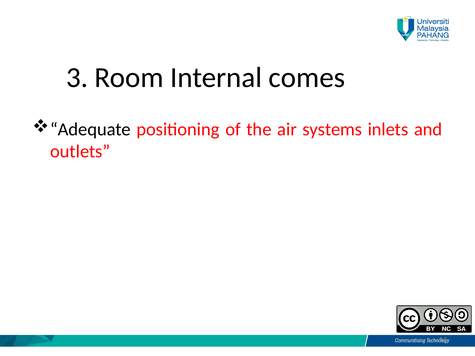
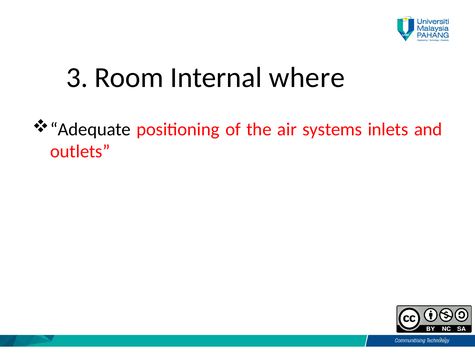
comes: comes -> where
